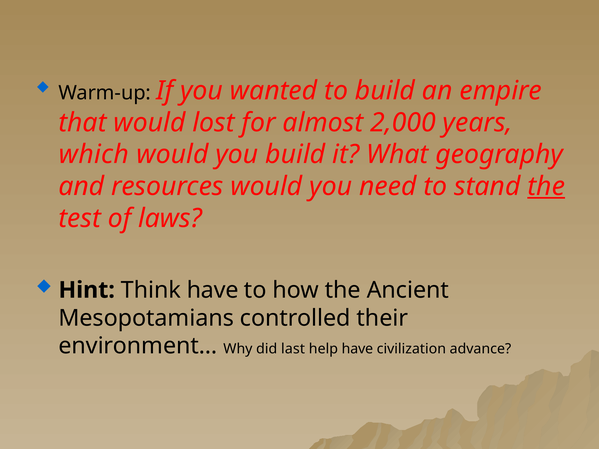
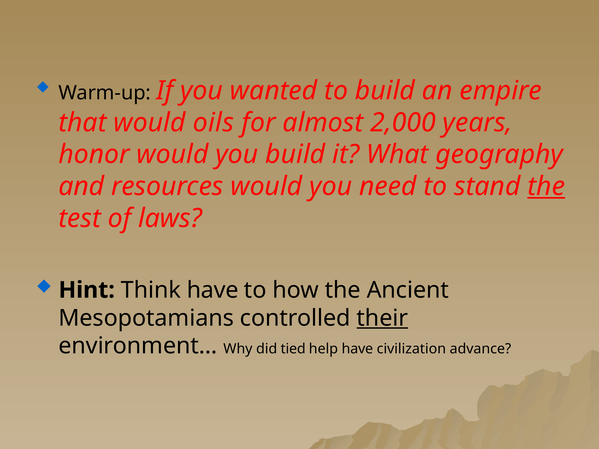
lost: lost -> oils
which: which -> honor
their underline: none -> present
last: last -> tied
